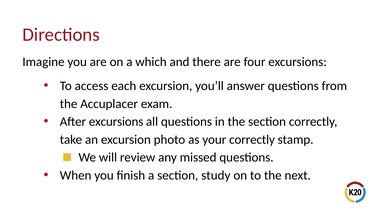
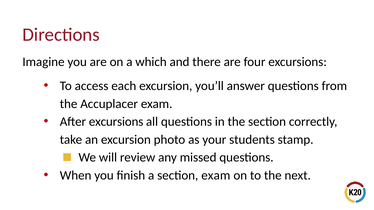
your correctly: correctly -> students
section study: study -> exam
